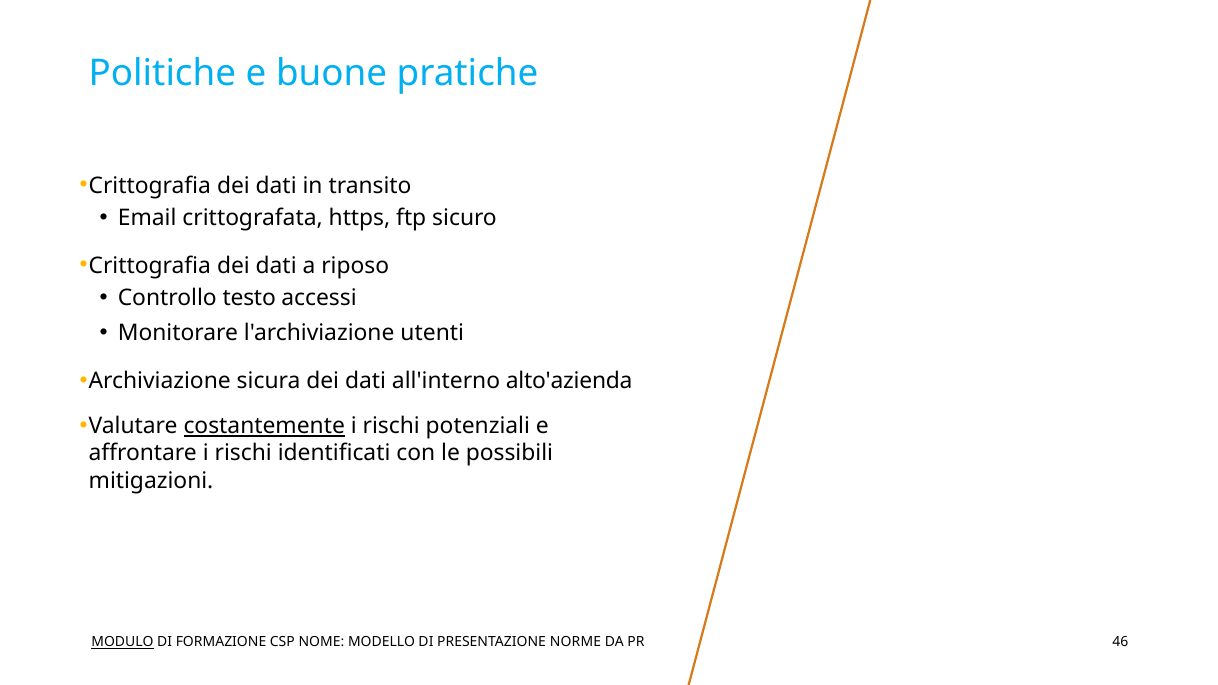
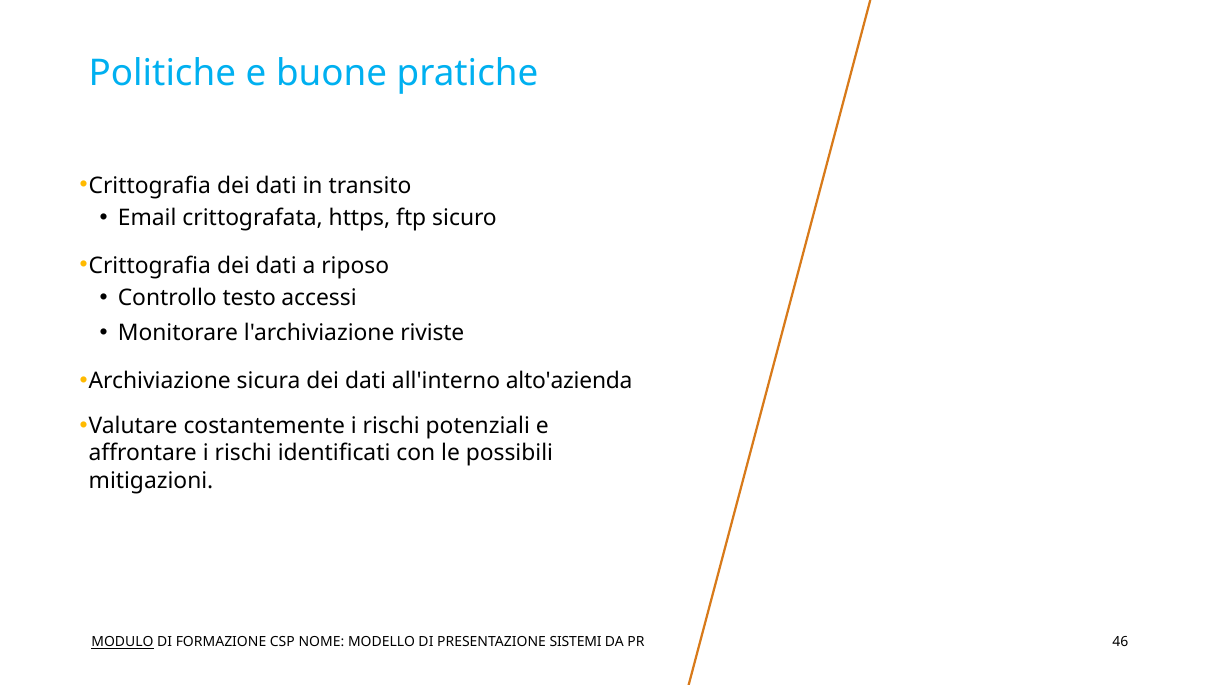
utenti: utenti -> riviste
costantemente underline: present -> none
NORME: NORME -> SISTEMI
